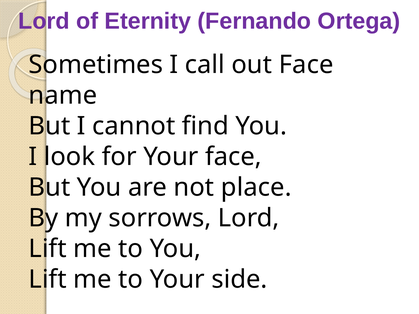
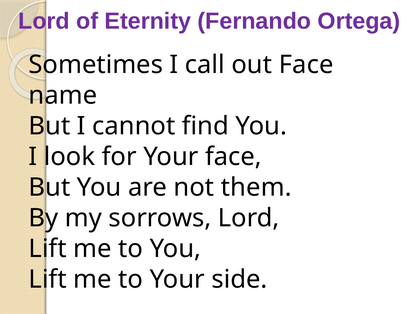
place: place -> them
